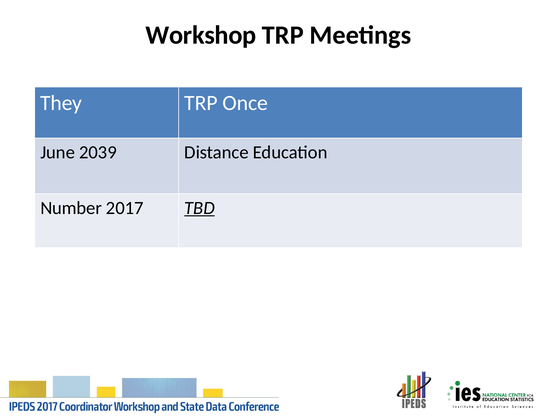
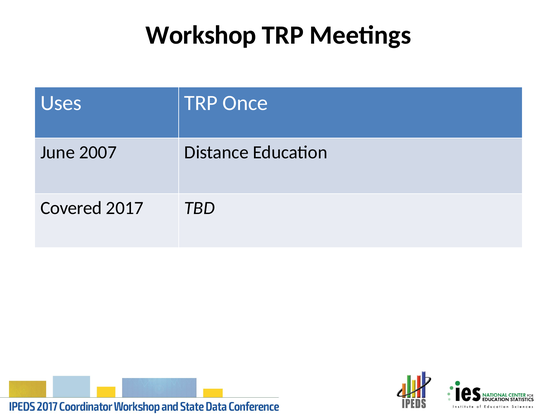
They: They -> Uses
2039: 2039 -> 2007
Number: Number -> Covered
TBD underline: present -> none
